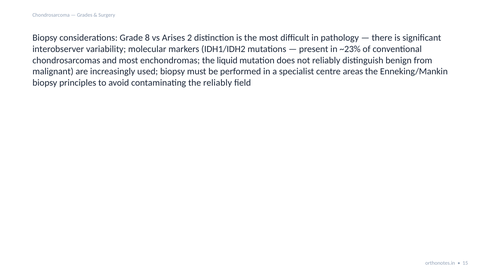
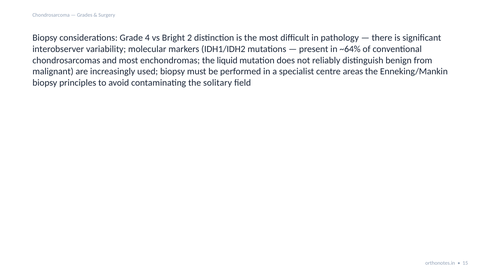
8: 8 -> 4
Arises: Arises -> Bright
~23%: ~23% -> ~64%
the reliably: reliably -> solitary
